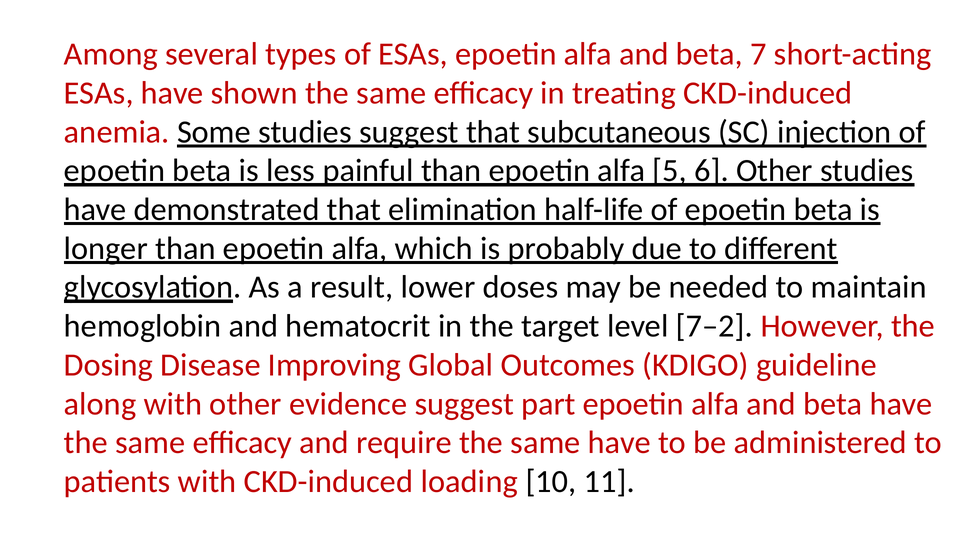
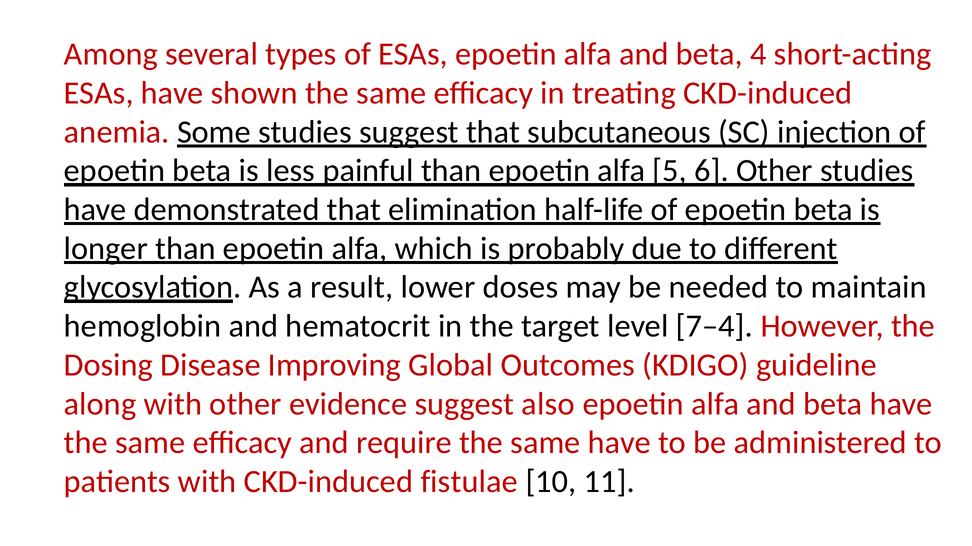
7: 7 -> 4
7–2: 7–2 -> 7–4
part: part -> also
loading: loading -> fistulae
